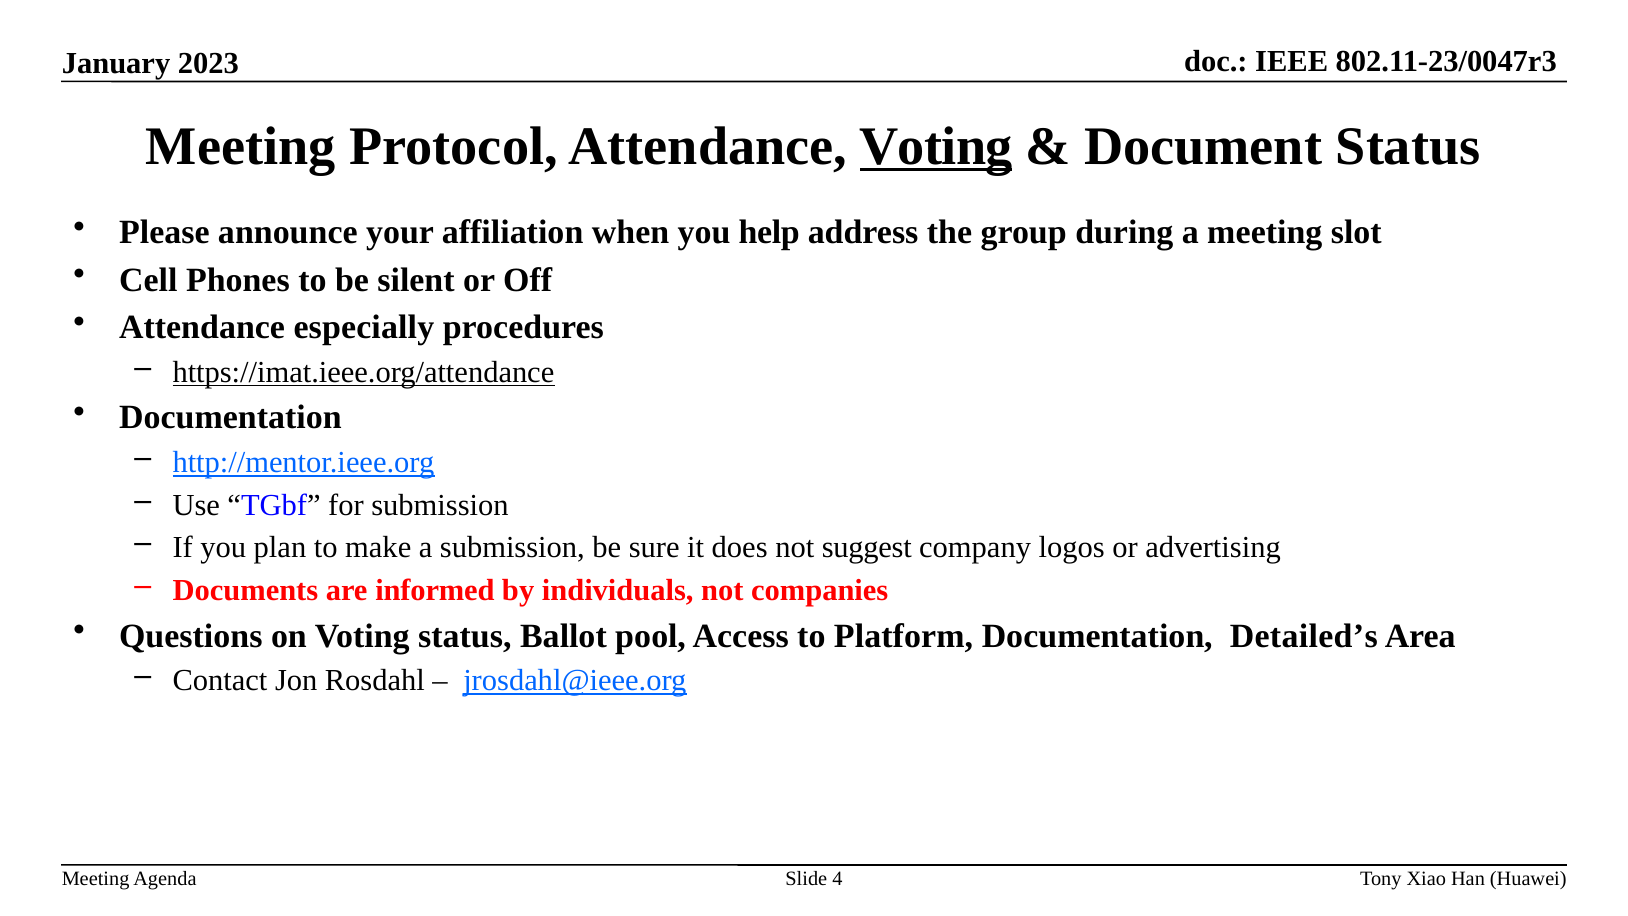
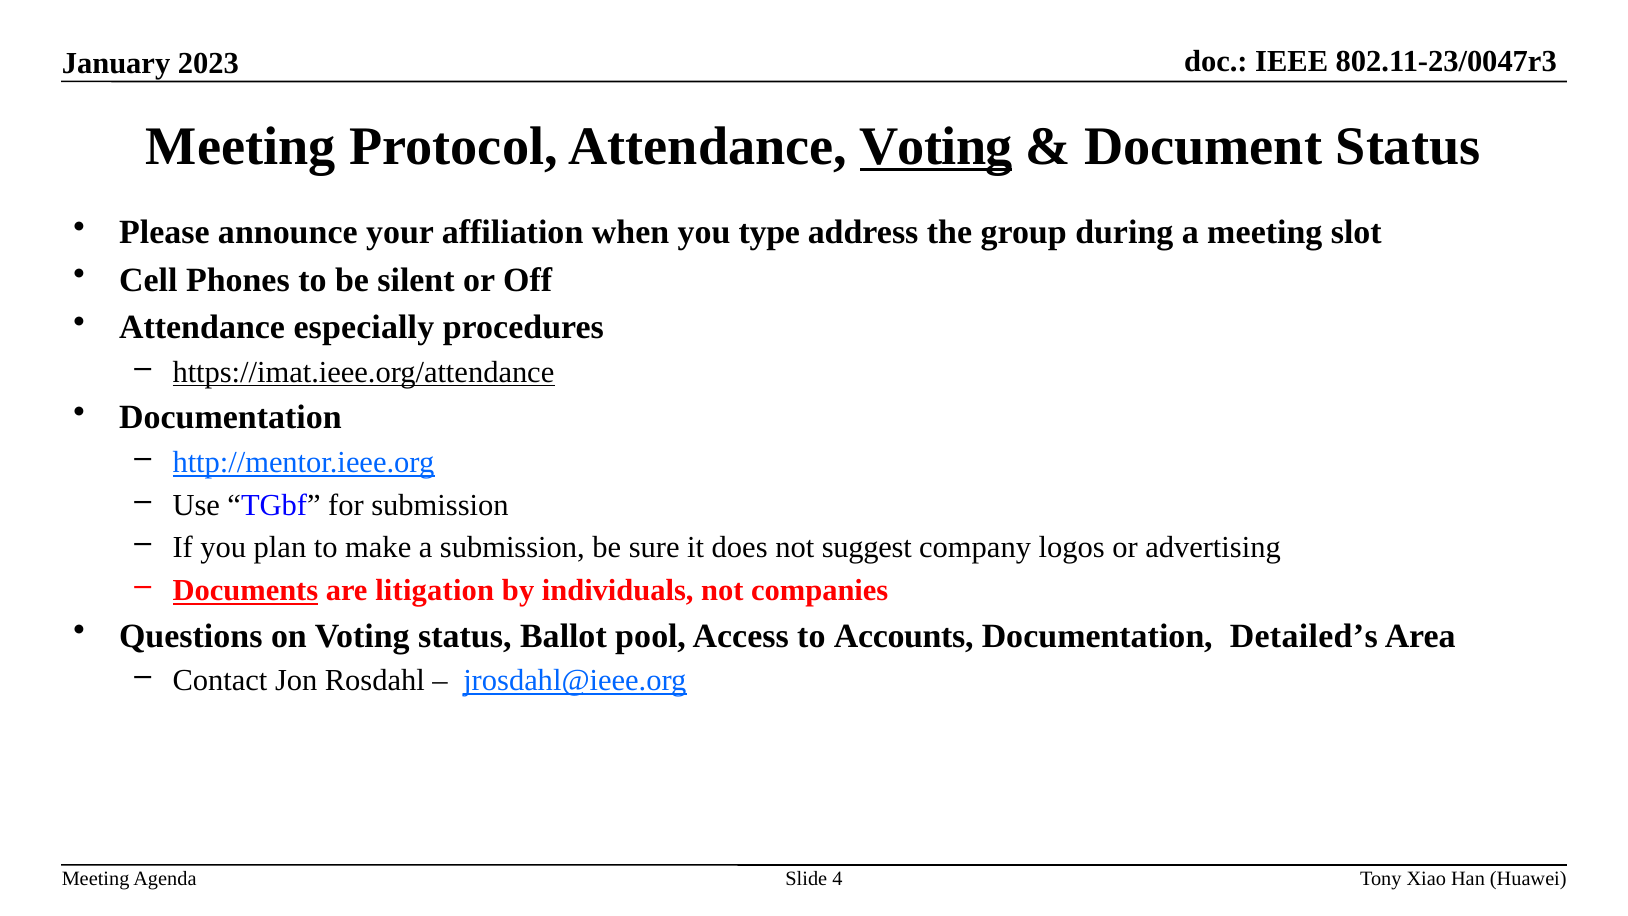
help: help -> type
Documents underline: none -> present
informed: informed -> litigation
Platform: Platform -> Accounts
